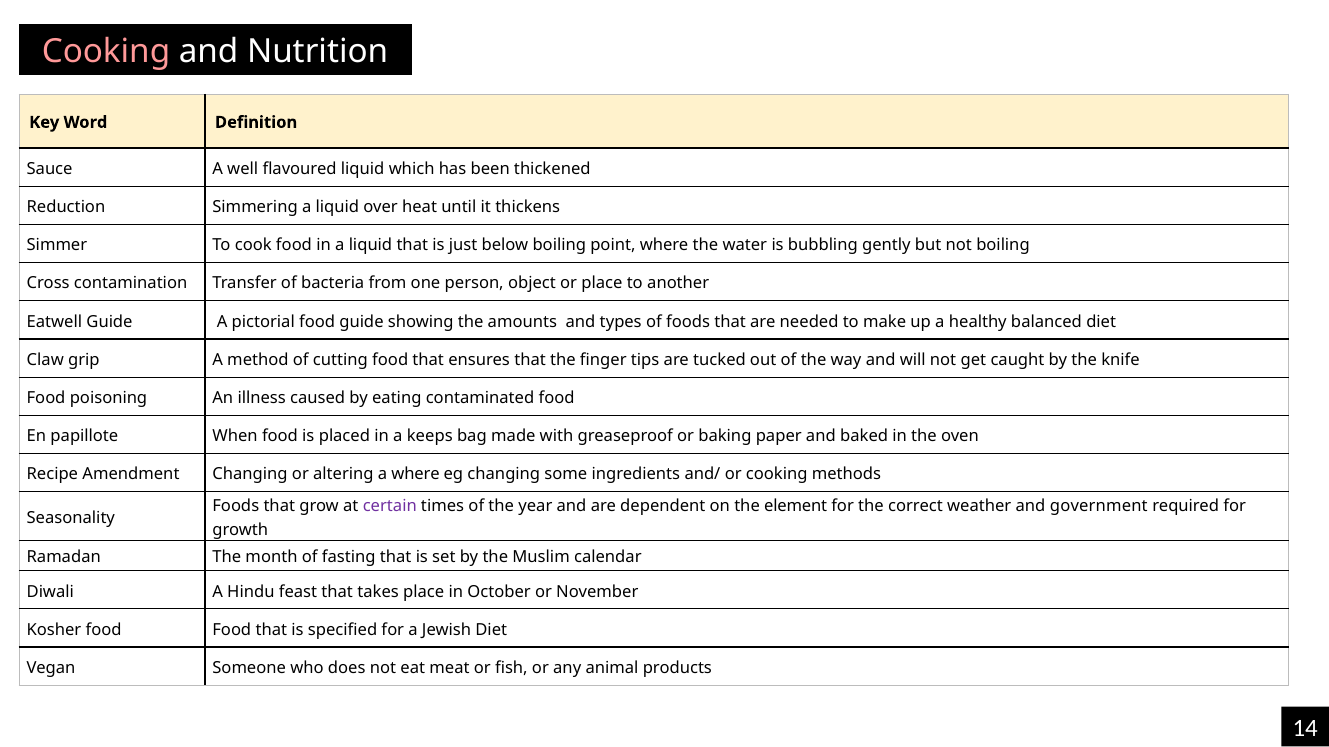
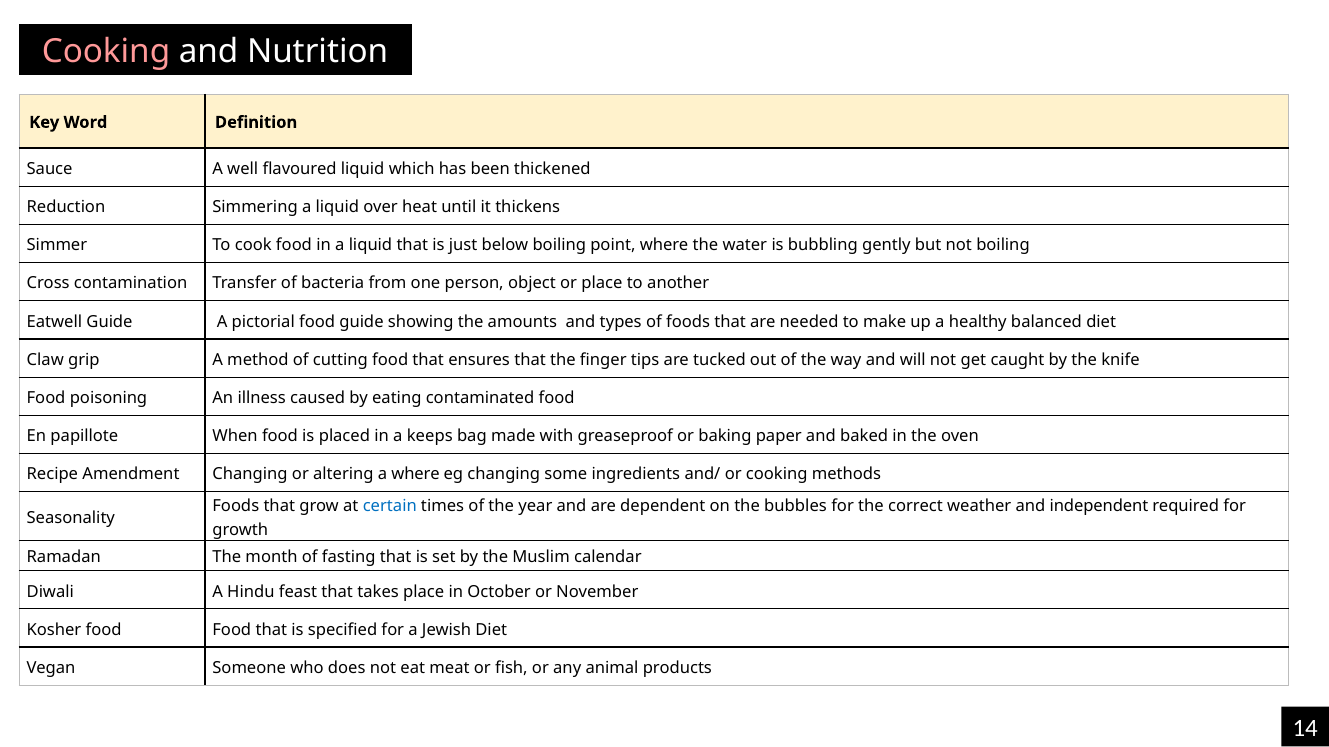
certain colour: purple -> blue
element: element -> bubbles
government: government -> independent
